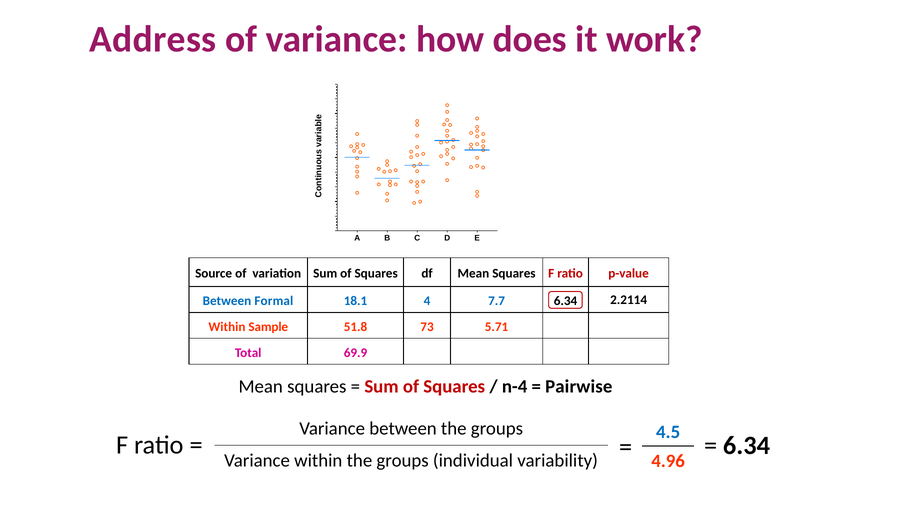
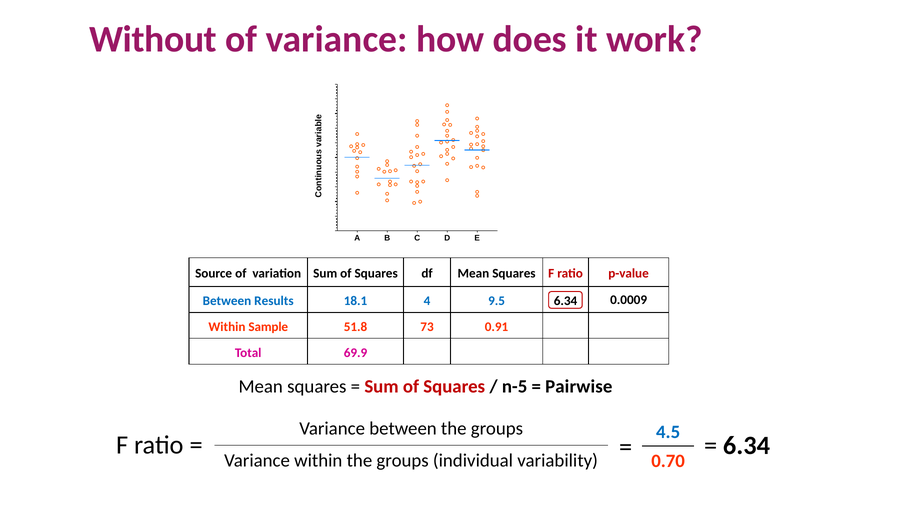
Address: Address -> Without
Formal: Formal -> Results
7.7: 7.7 -> 9.5
2.2114: 2.2114 -> 0.0009
5.71: 5.71 -> 0.91
n-4: n-4 -> n-5
4.96: 4.96 -> 0.70
